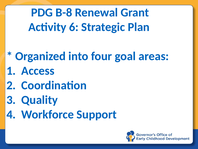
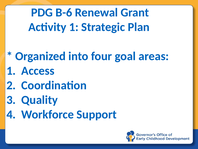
B-8: B-8 -> B-6
Activity 6: 6 -> 1
